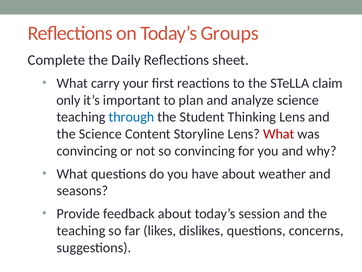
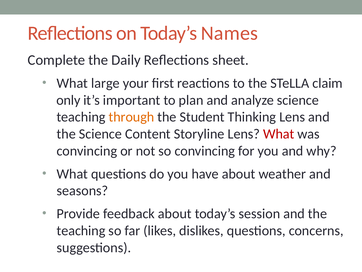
Groups: Groups -> Names
carry: carry -> large
through colour: blue -> orange
